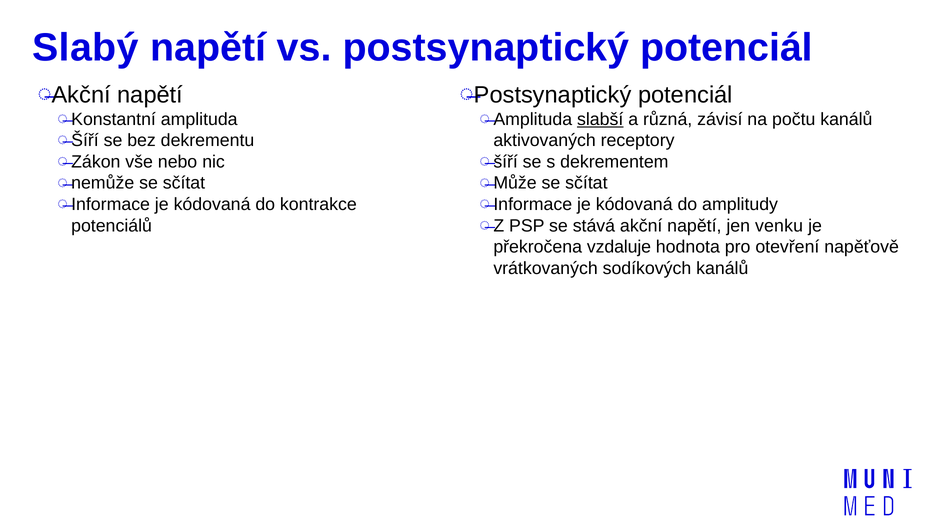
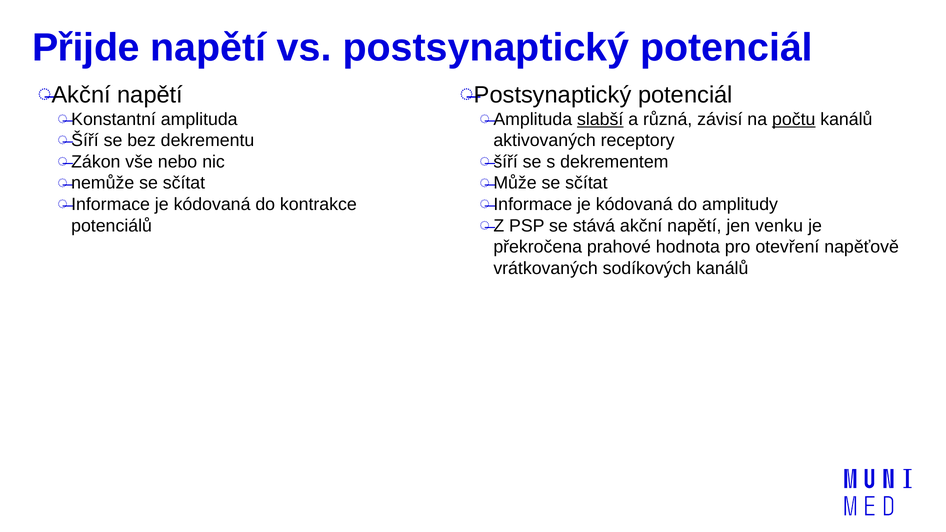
Slabý: Slabý -> Přijde
počtu underline: none -> present
vzdaluje: vzdaluje -> prahové
